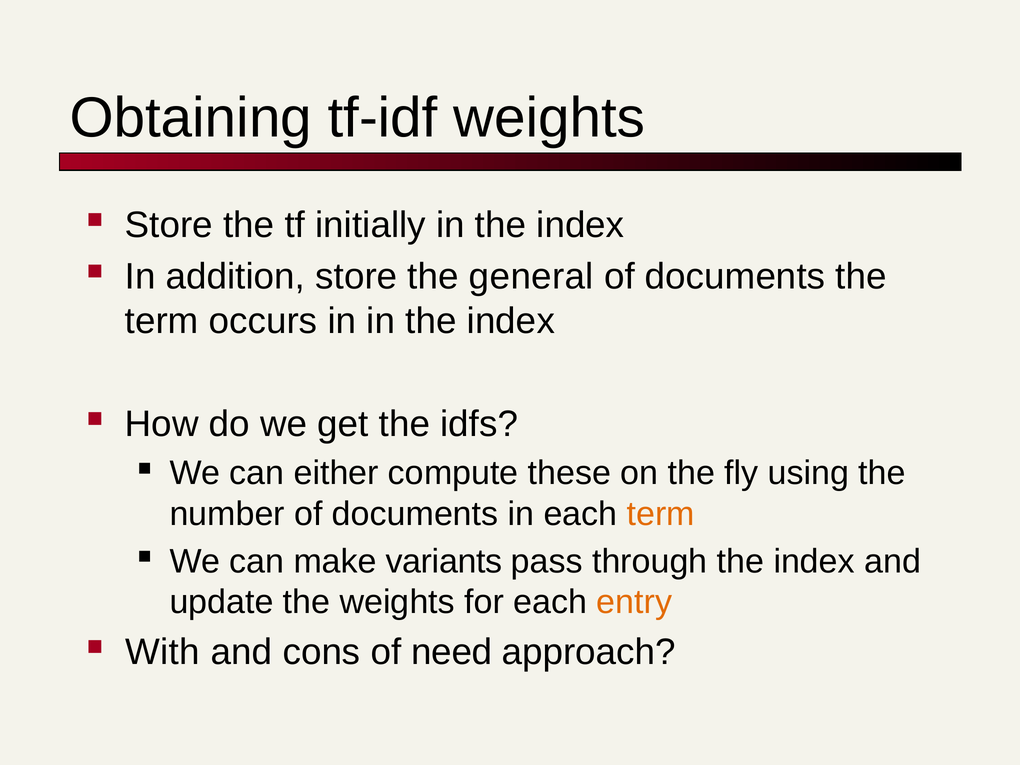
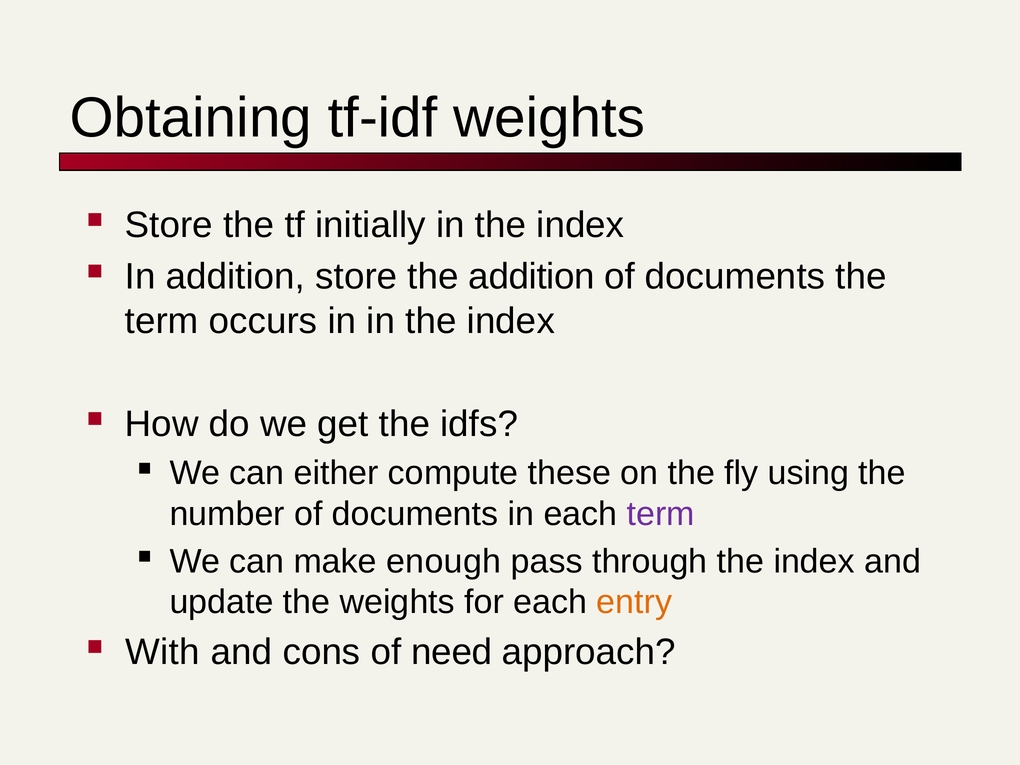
the general: general -> addition
term at (661, 514) colour: orange -> purple
variants: variants -> enough
